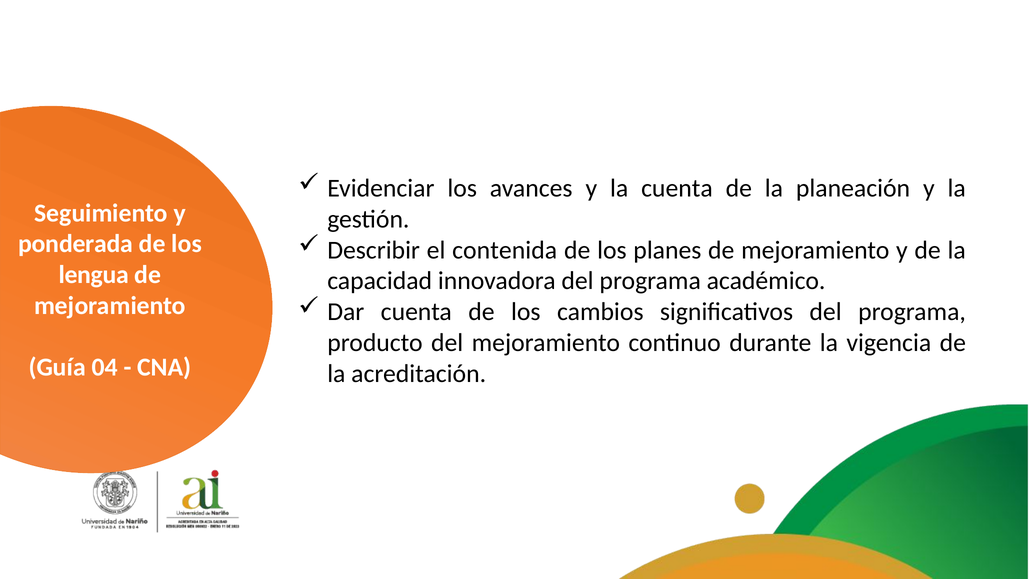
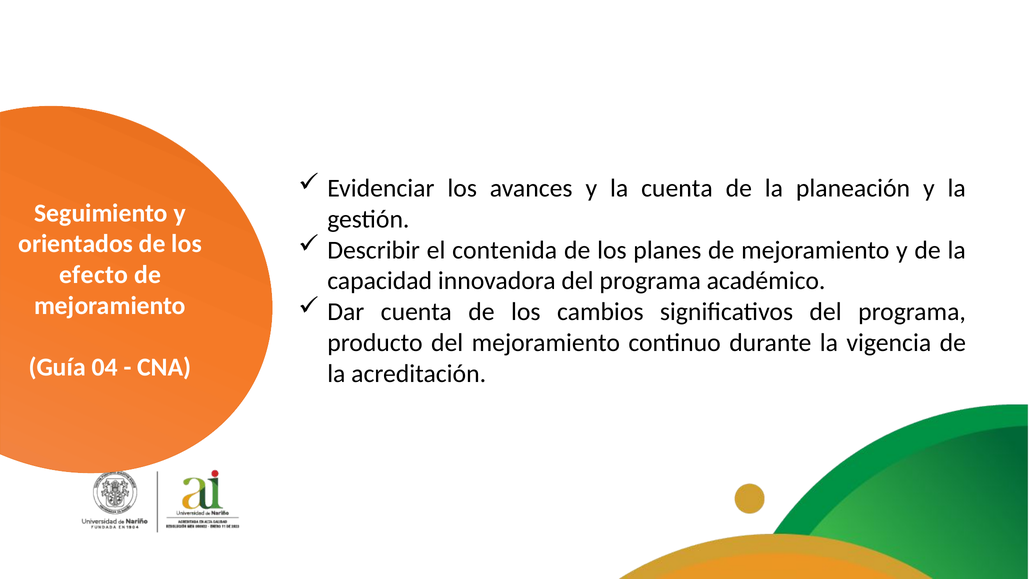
ponderada: ponderada -> orientados
lengua: lengua -> efecto
